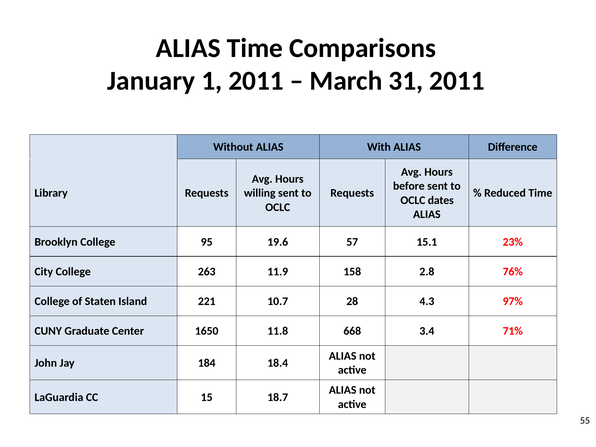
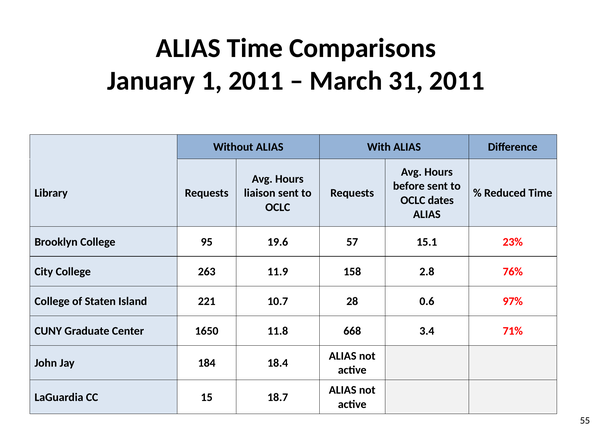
willing: willing -> liaison
4.3: 4.3 -> 0.6
